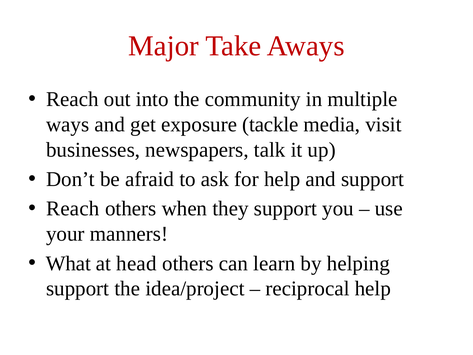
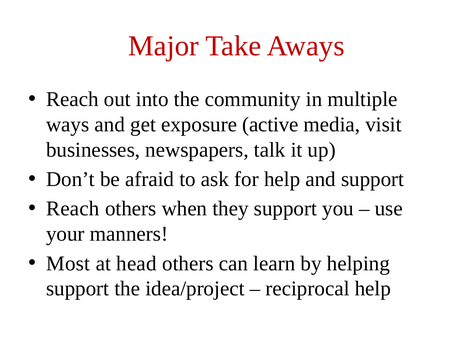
tackle: tackle -> active
What: What -> Most
